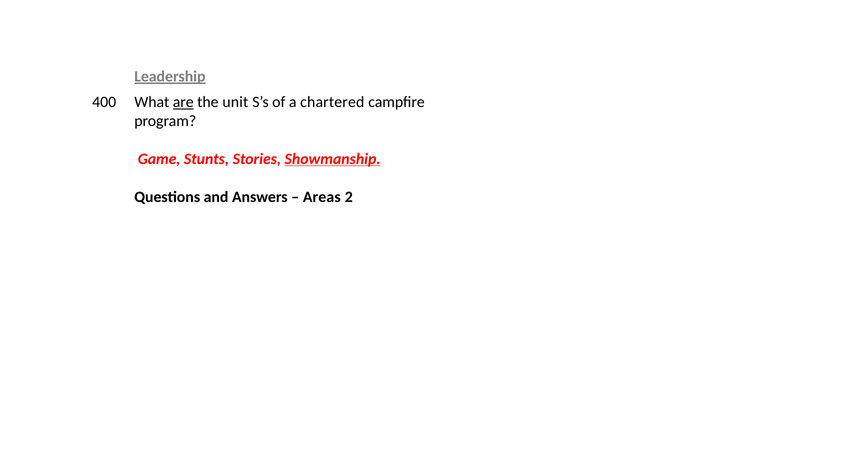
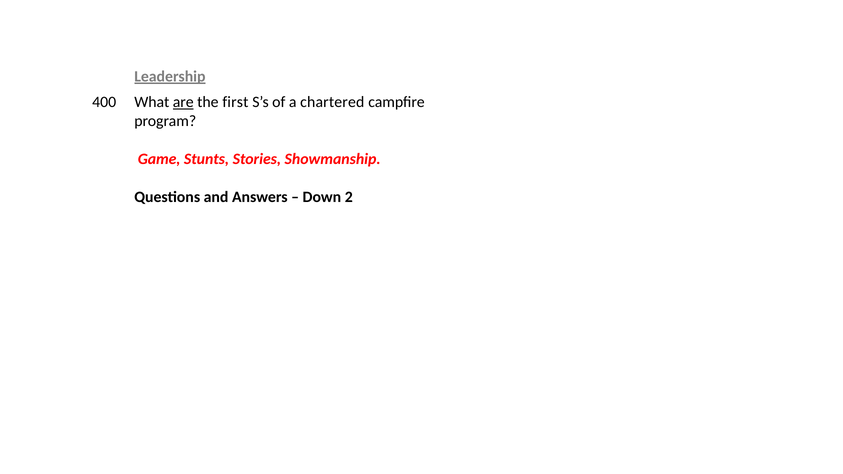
unit: unit -> first
Showmanship underline: present -> none
Areas: Areas -> Down
